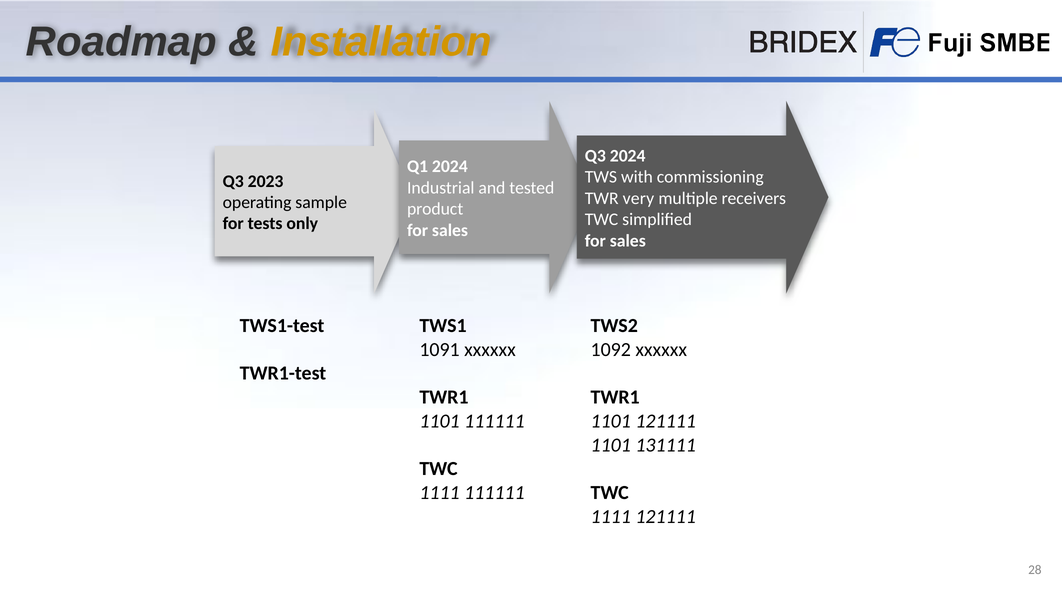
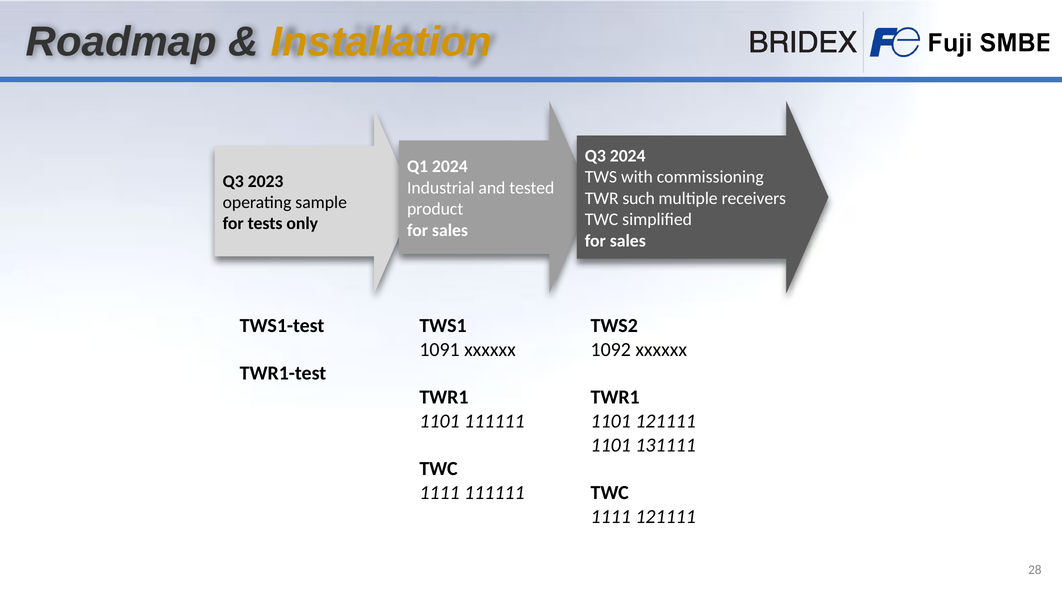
very: very -> such
